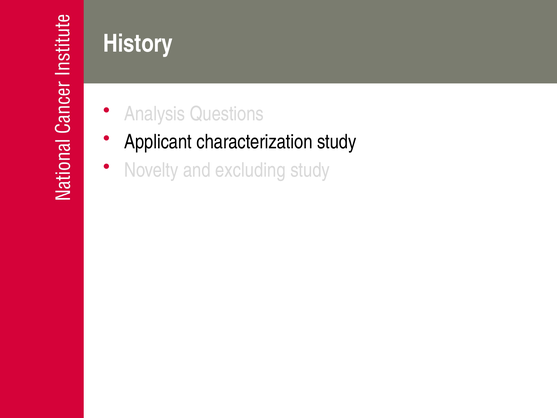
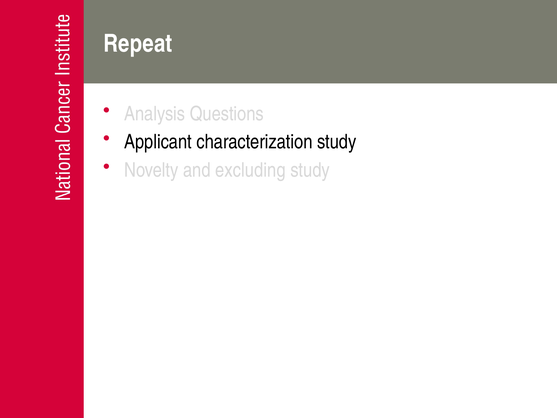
History: History -> Repeat
